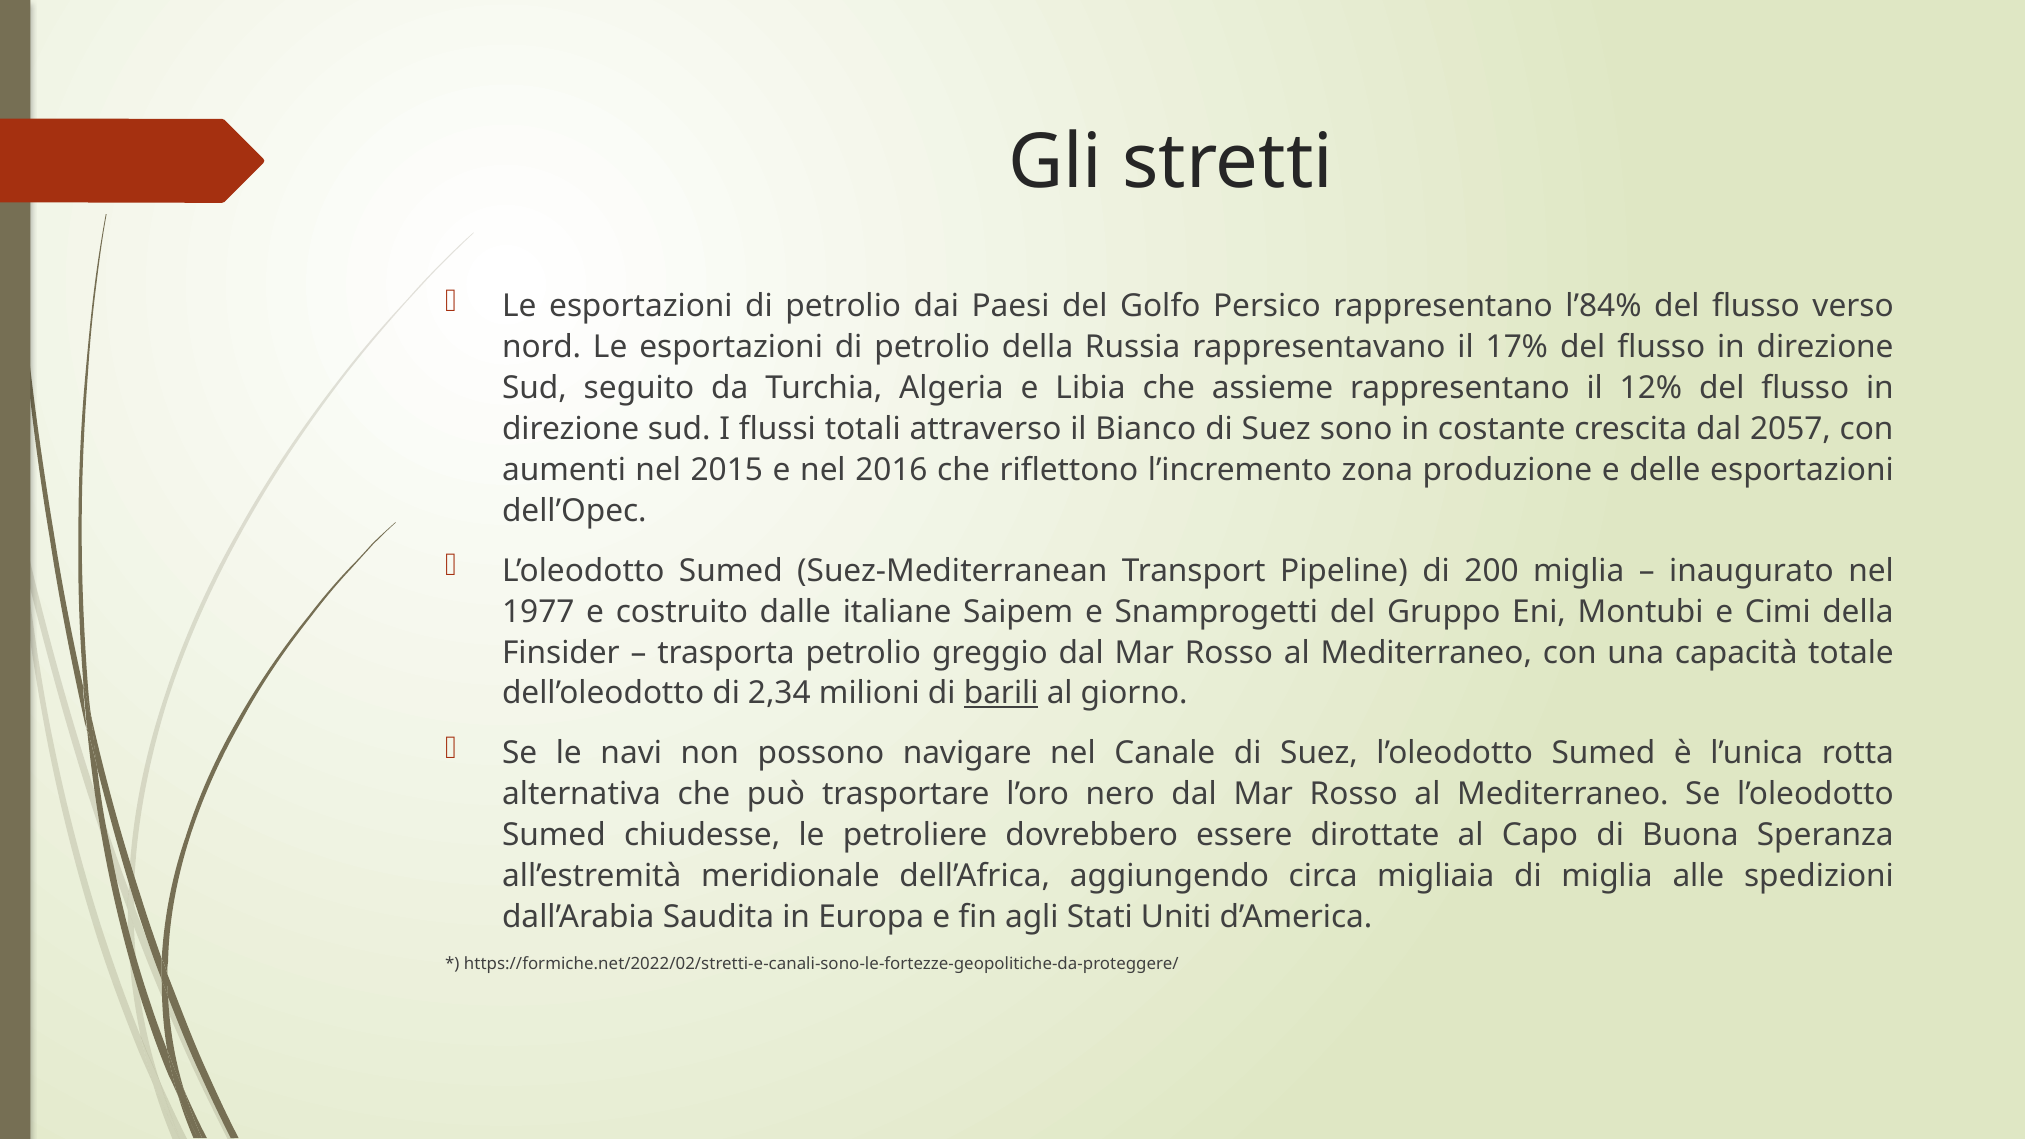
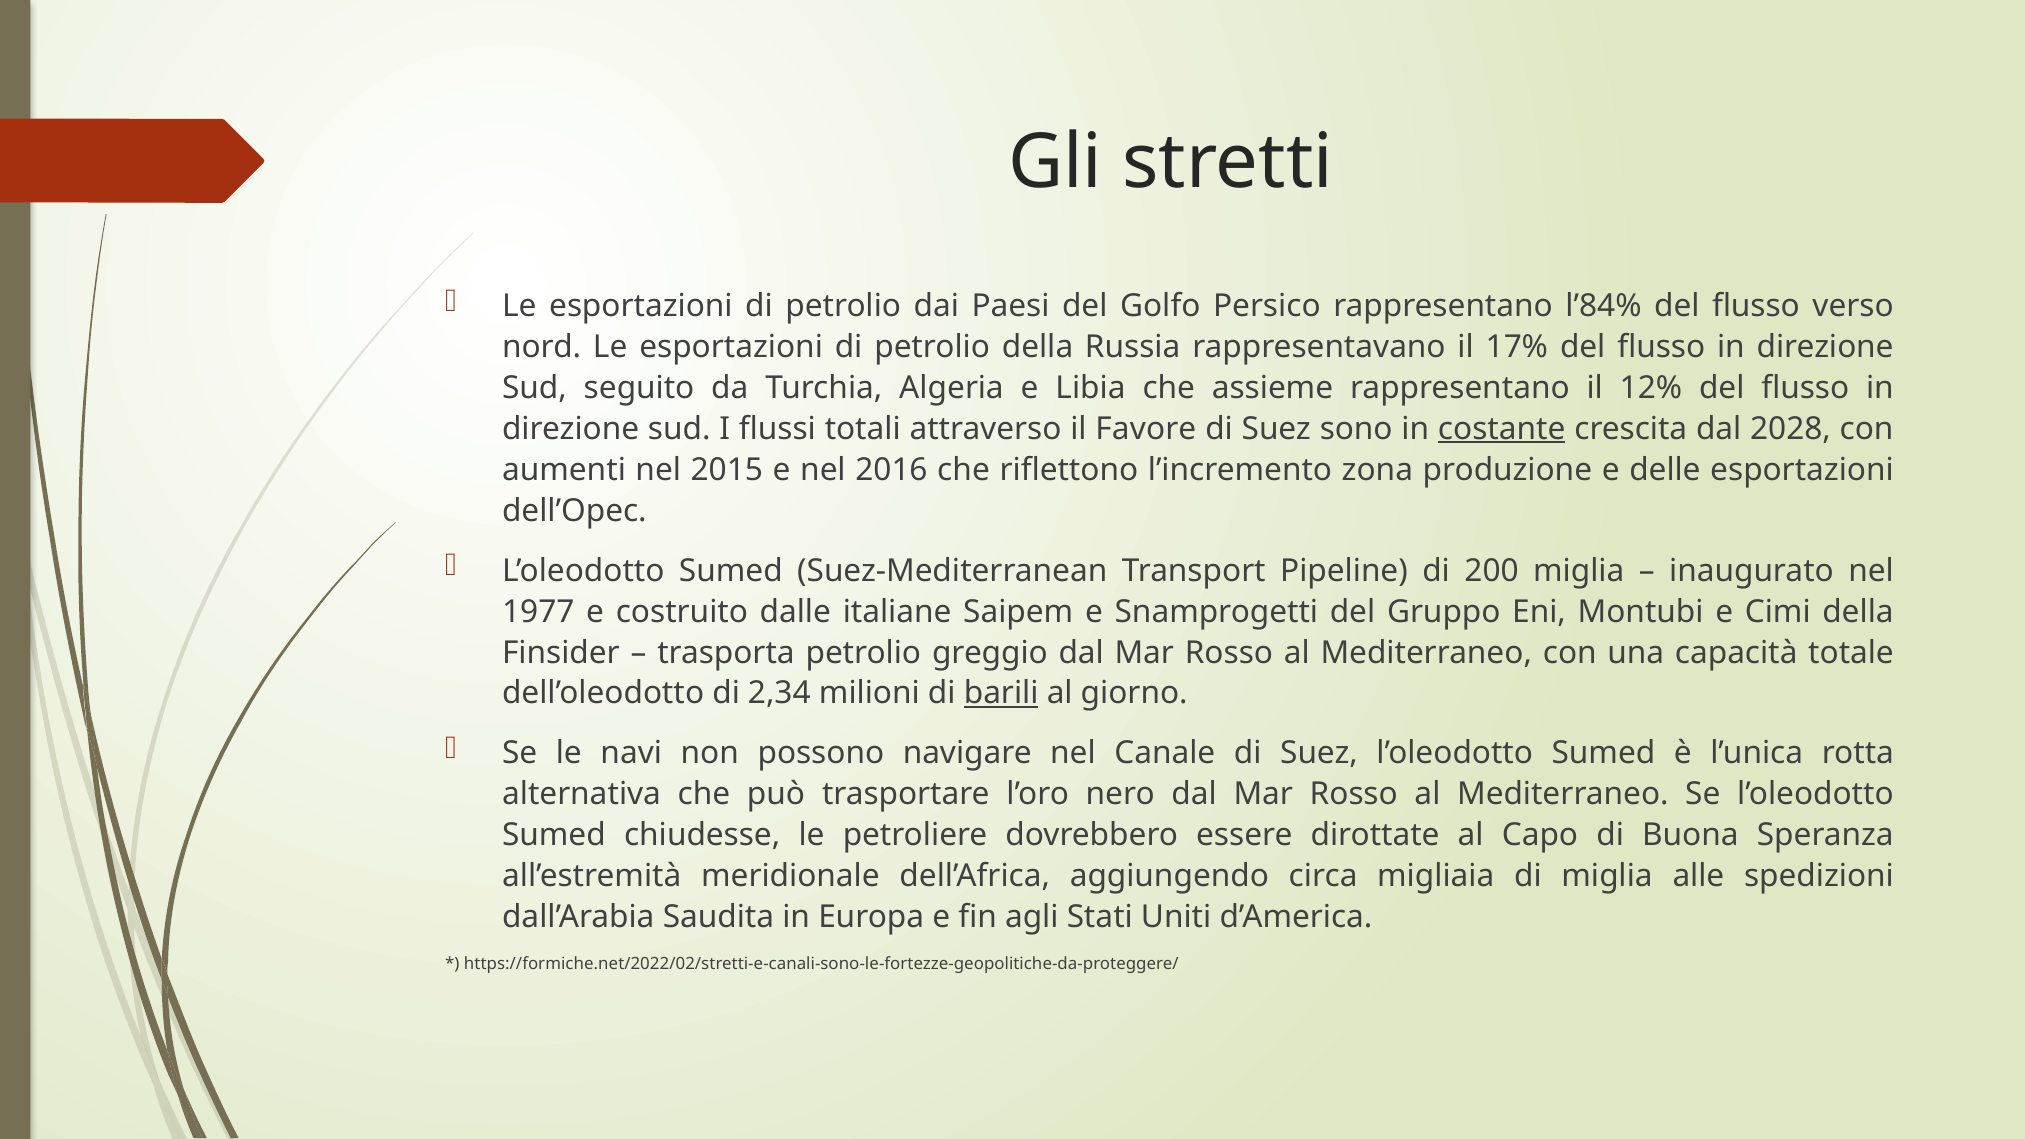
Bianco: Bianco -> Favore
costante underline: none -> present
2057: 2057 -> 2028
